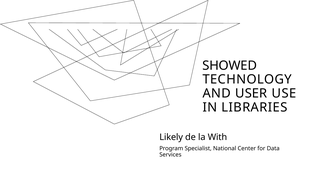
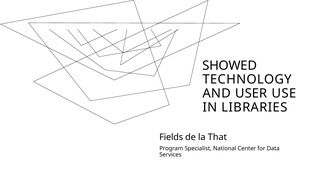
Likely: Likely -> Fields
With: With -> That
